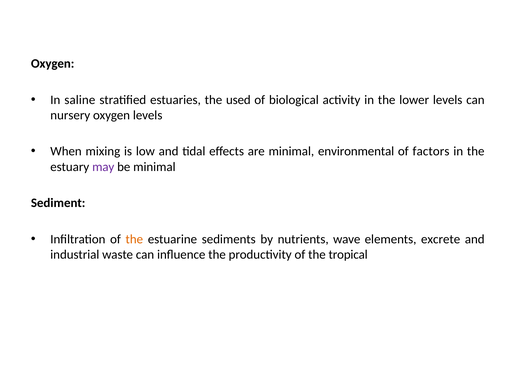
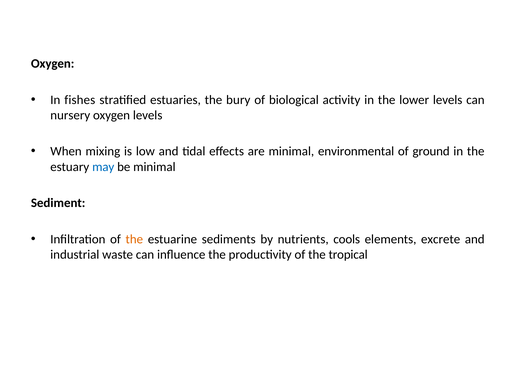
saline: saline -> fishes
used: used -> bury
factors: factors -> ground
may colour: purple -> blue
wave: wave -> cools
